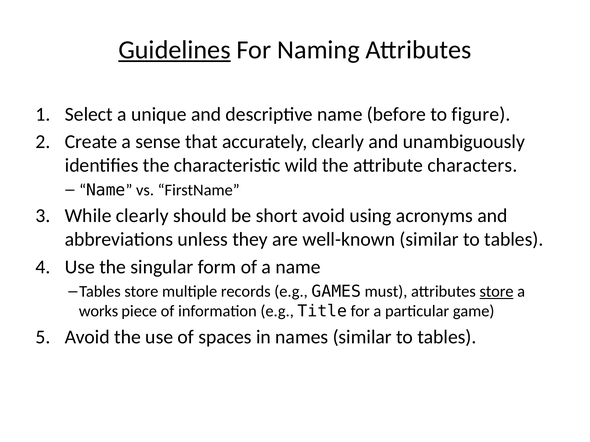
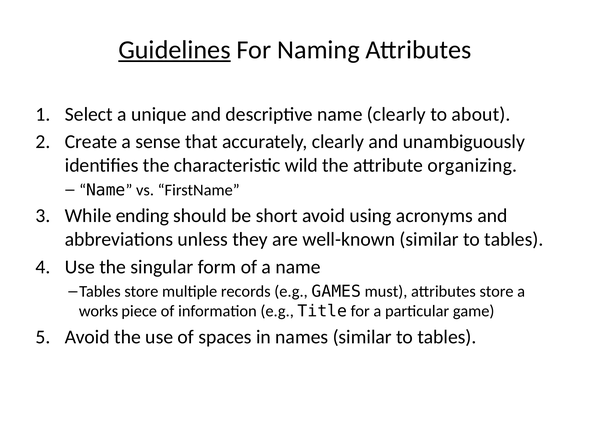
name before: before -> clearly
figure: figure -> about
characters: characters -> organizing
While clearly: clearly -> ending
store at (497, 292) underline: present -> none
